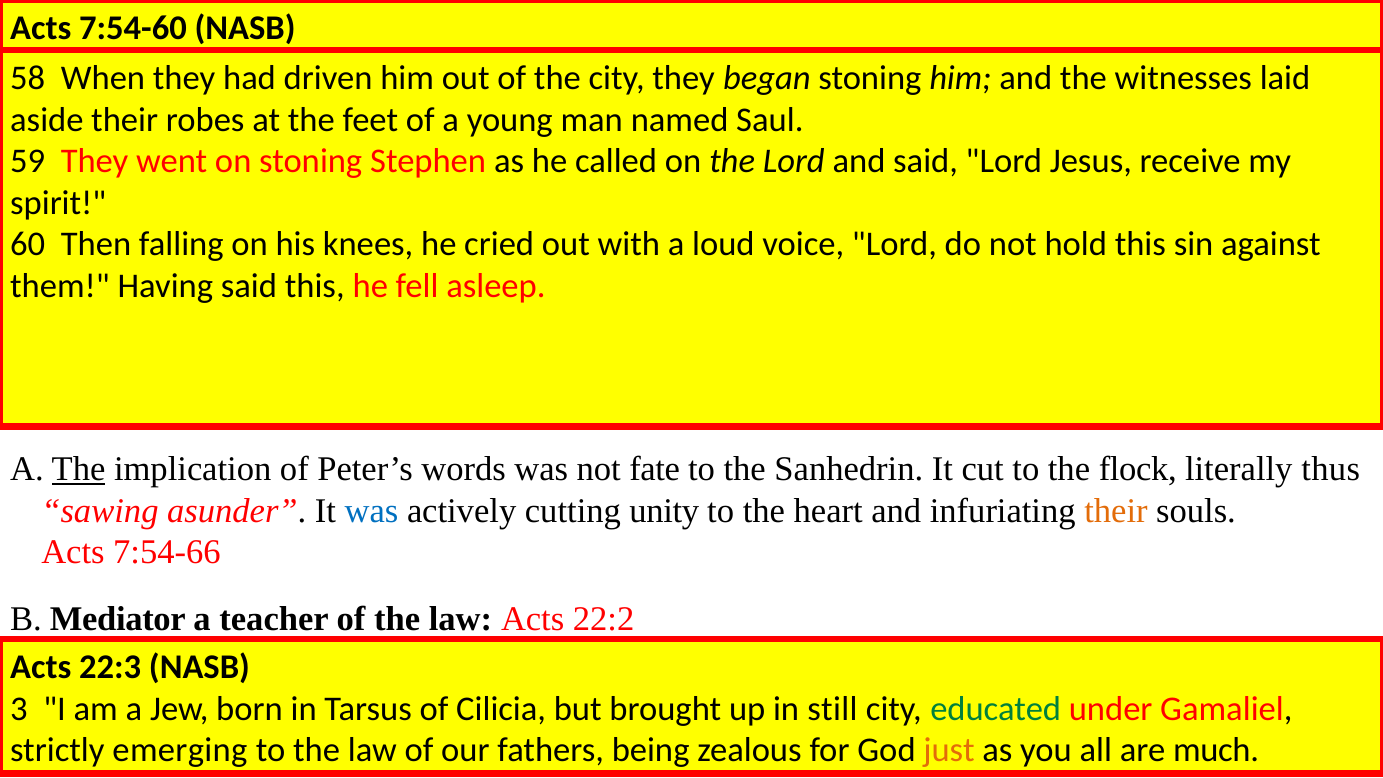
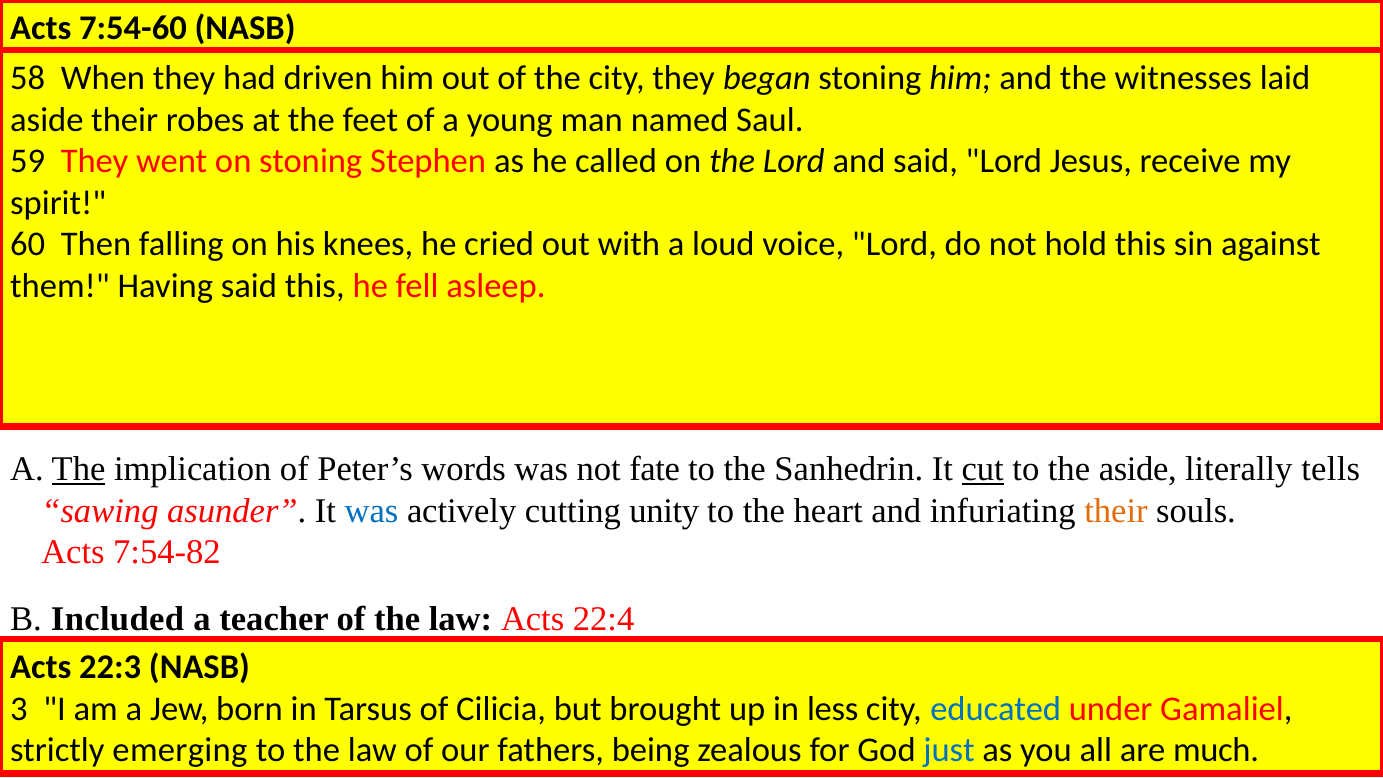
cut at (983, 469) underline: none -> present
the flock: flock -> aside
thus: thus -> tells
7:54-66: 7:54-66 -> 7:54-82
Mediator: Mediator -> Included
22:2: 22:2 -> 22:4
still: still -> less
educated colour: green -> blue
just colour: orange -> blue
